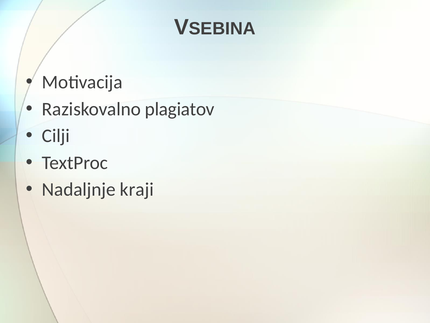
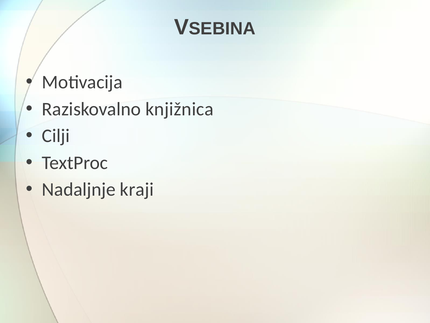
plagiatov: plagiatov -> knjižnica
